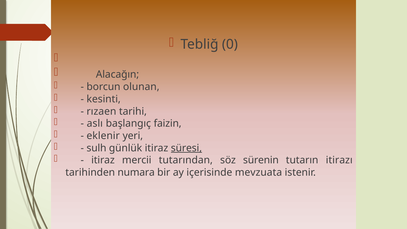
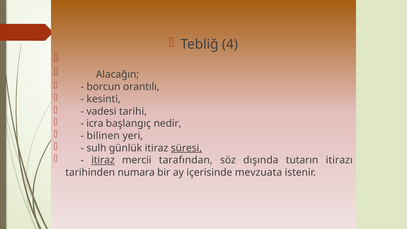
0: 0 -> 4
olunan: olunan -> orantılı
rızaen: rızaen -> vadesi
aslı: aslı -> icra
faizin: faizin -> nedir
eklenir: eklenir -> bilinen
itiraz at (103, 160) underline: none -> present
tutarından: tutarından -> tarafından
sürenin: sürenin -> dışında
